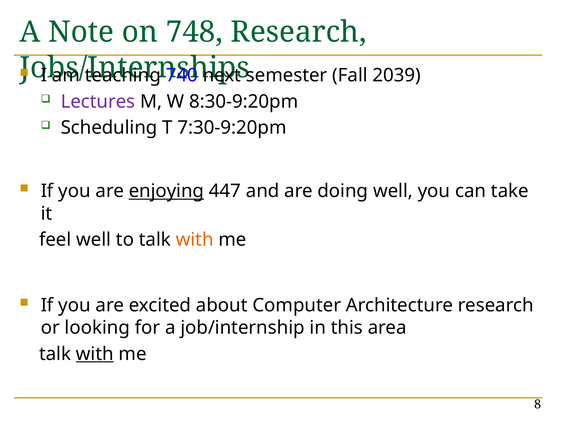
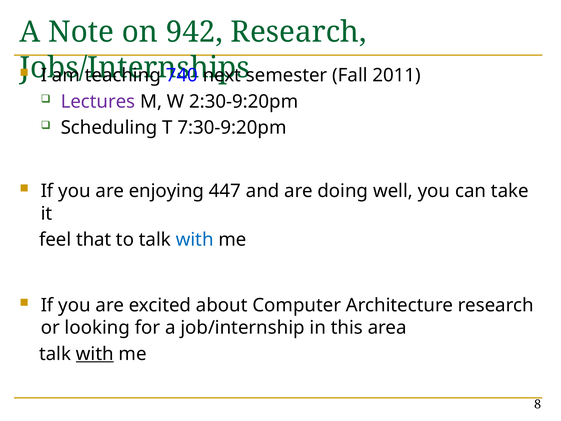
748: 748 -> 942
2039: 2039 -> 2011
8:30-9:20pm: 8:30-9:20pm -> 2:30-9:20pm
enjoying underline: present -> none
feel well: well -> that
with at (195, 240) colour: orange -> blue
